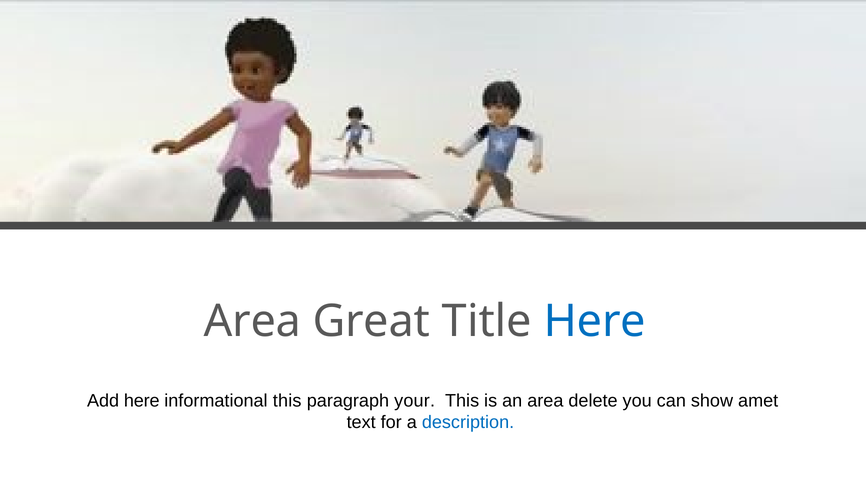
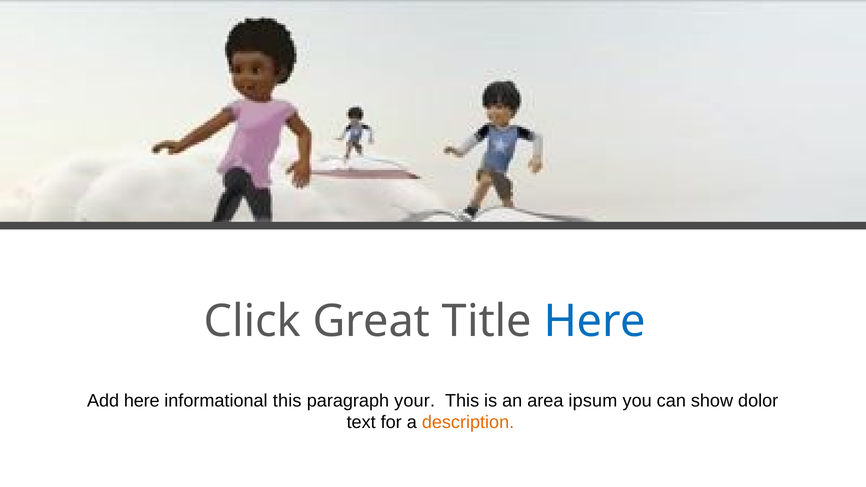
Area at (252, 321): Area -> Click
delete: delete -> ipsum
amet: amet -> dolor
description colour: blue -> orange
